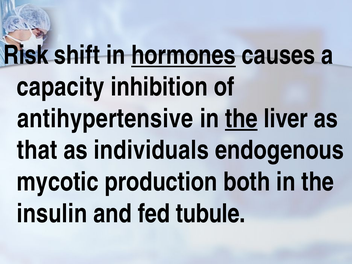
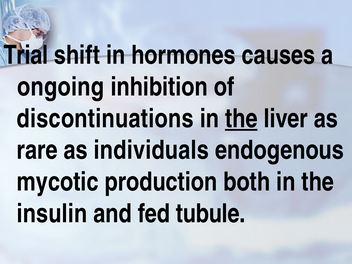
Risk: Risk -> Trial
hormones underline: present -> none
capacity: capacity -> ongoing
antihypertensive: antihypertensive -> discontinuations
that: that -> rare
